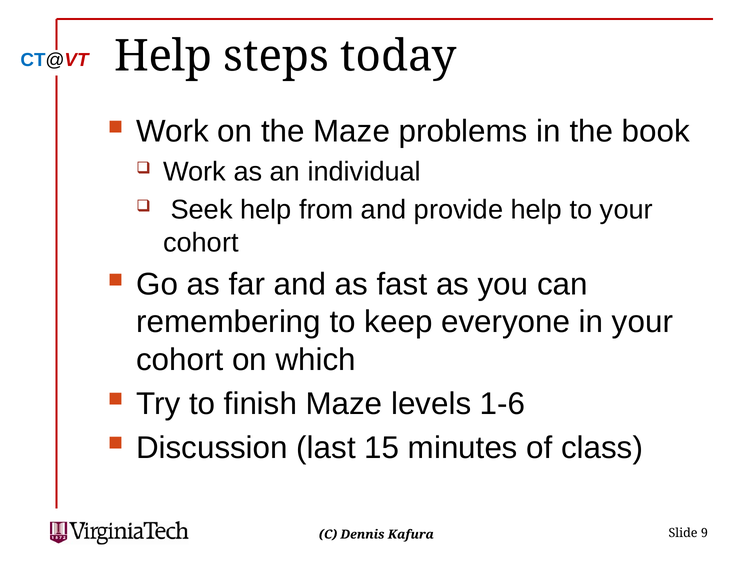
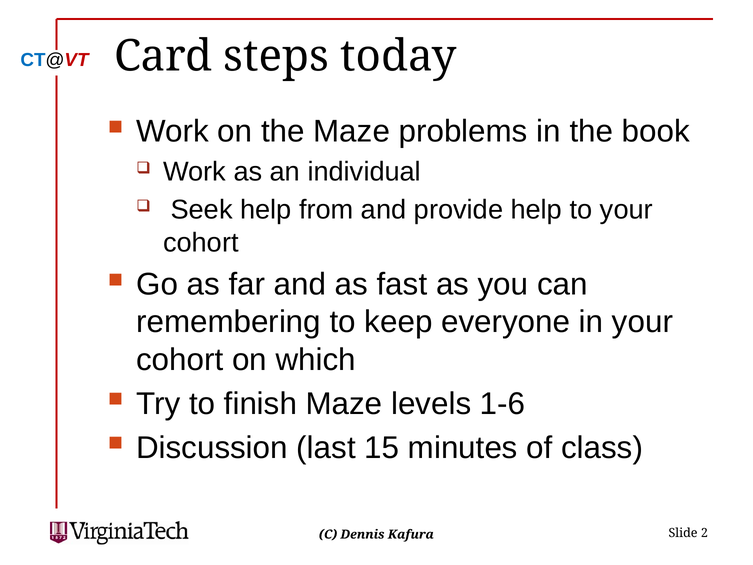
Help at (163, 56): Help -> Card
9: 9 -> 2
